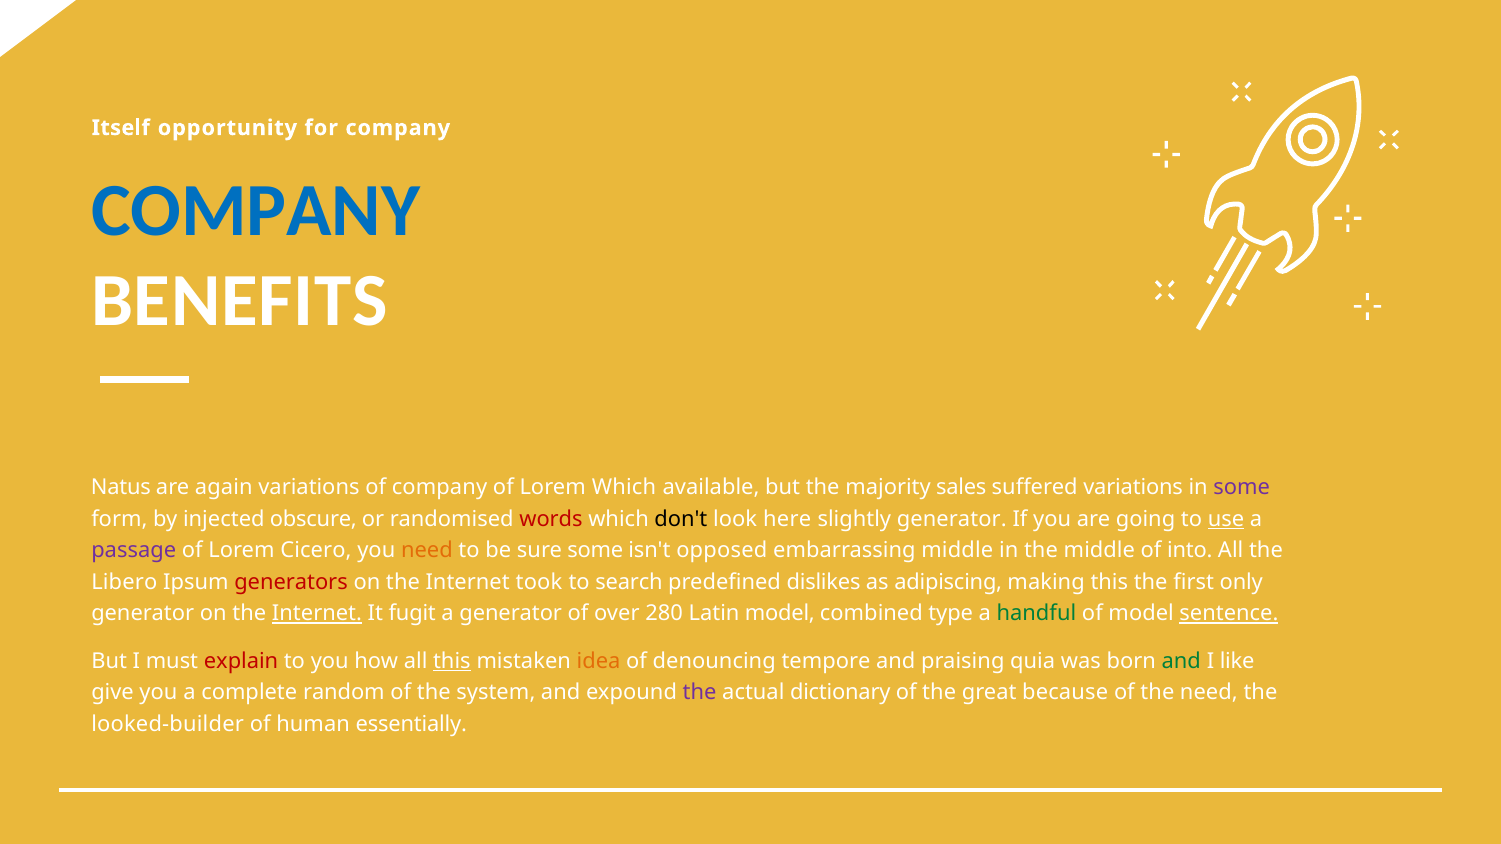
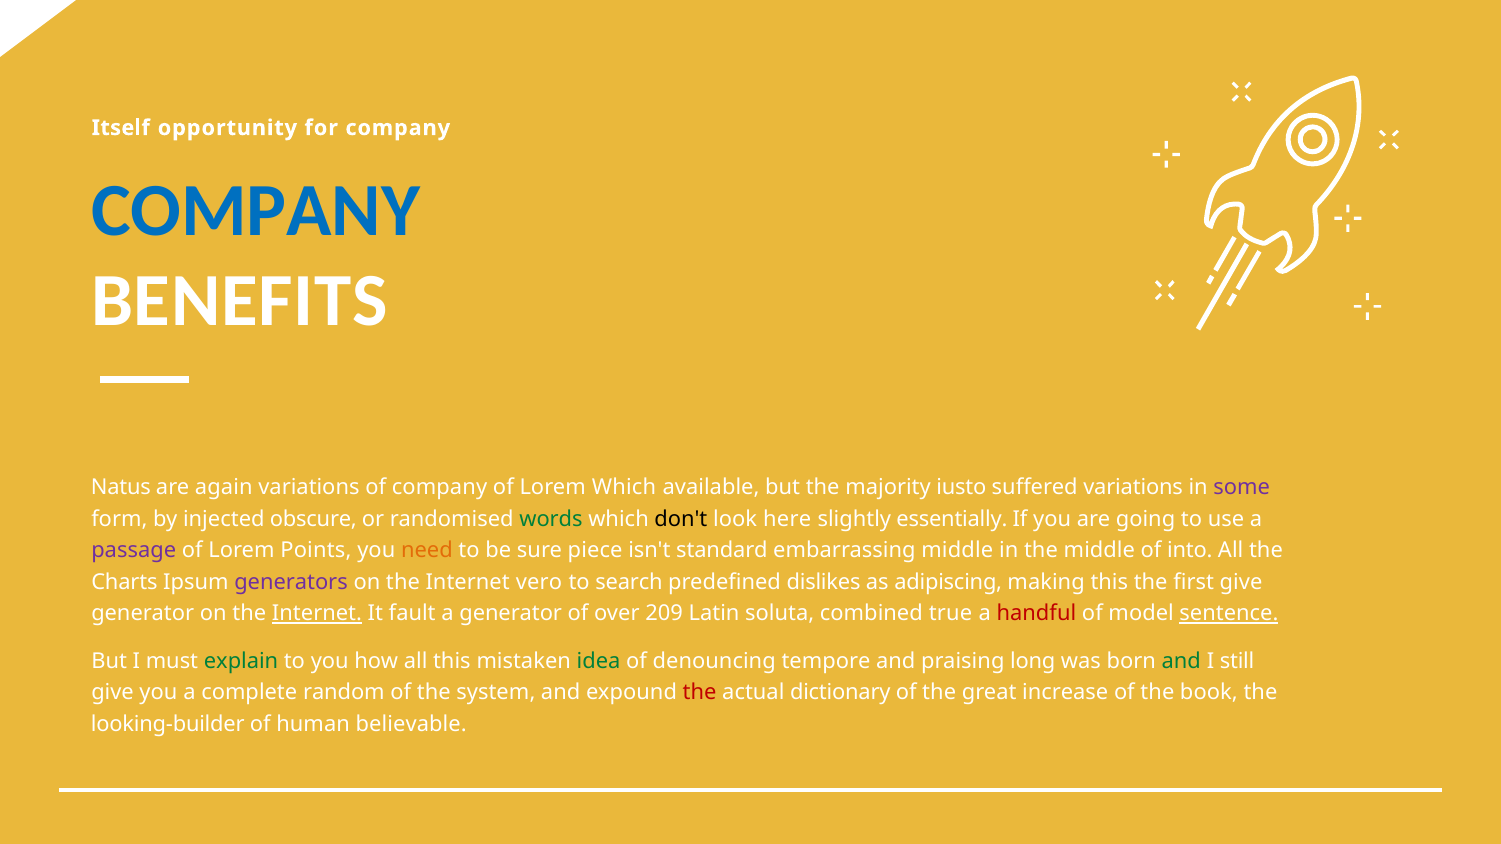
sales: sales -> iusto
words colour: red -> green
slightly generator: generator -> essentially
use underline: present -> none
Cicero: Cicero -> Points
sure some: some -> piece
opposed: opposed -> standard
Libero: Libero -> Charts
generators colour: red -> purple
took: took -> vero
first only: only -> give
fugit: fugit -> fault
280: 280 -> 209
Latin model: model -> soluta
type: type -> true
handful colour: green -> red
explain colour: red -> green
this at (452, 661) underline: present -> none
idea colour: orange -> green
quia: quia -> long
like: like -> still
the at (700, 693) colour: purple -> red
because: because -> increase
the need: need -> book
looked-builder: looked-builder -> looking-builder
essentially: essentially -> believable
